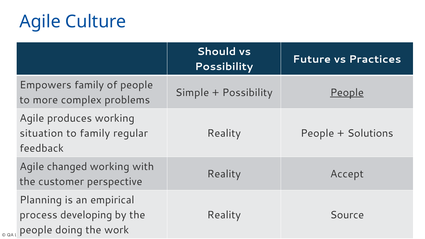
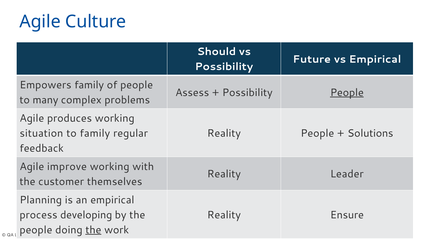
vs Practices: Practices -> Empirical
Simple: Simple -> Assess
more: more -> many
changed: changed -> improve
Accept: Accept -> Leader
perspective: perspective -> themselves
Source: Source -> Ensure
the at (93, 230) underline: none -> present
